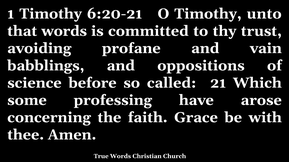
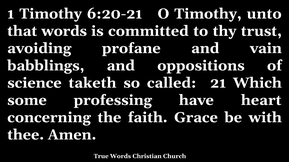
before: before -> taketh
arose: arose -> heart
